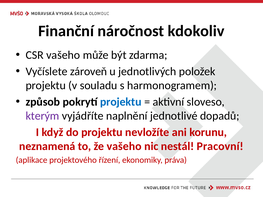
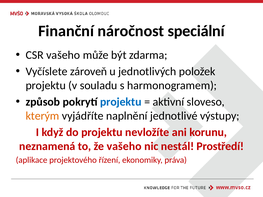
kdokoliv: kdokoliv -> speciální
kterým colour: purple -> orange
dopadů: dopadů -> výstupy
Pracovní: Pracovní -> Prostředí
